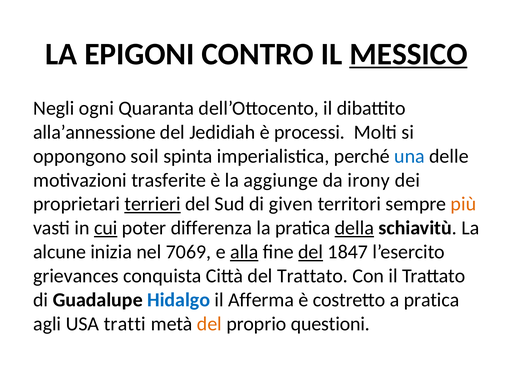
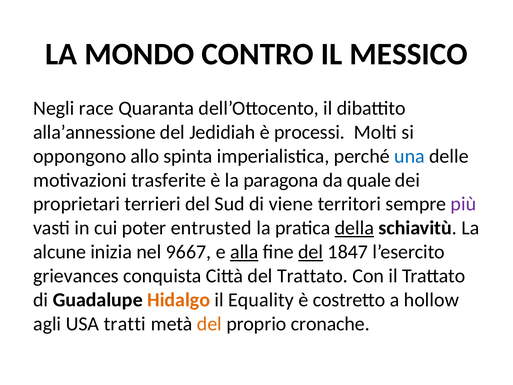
EPIGONI: EPIGONI -> MONDO
MESSICO underline: present -> none
ogni: ogni -> race
soil: soil -> allo
aggiunge: aggiunge -> paragona
irony: irony -> quale
terrieri underline: present -> none
given: given -> viene
più colour: orange -> purple
cui underline: present -> none
differenza: differenza -> entrusted
7069: 7069 -> 9667
Hidalgo colour: blue -> orange
Afferma: Afferma -> Equality
a pratica: pratica -> hollow
questioni: questioni -> cronache
